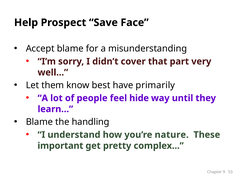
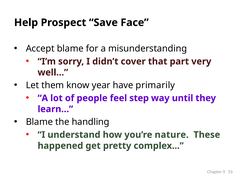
best: best -> year
hide: hide -> step
important: important -> happened
